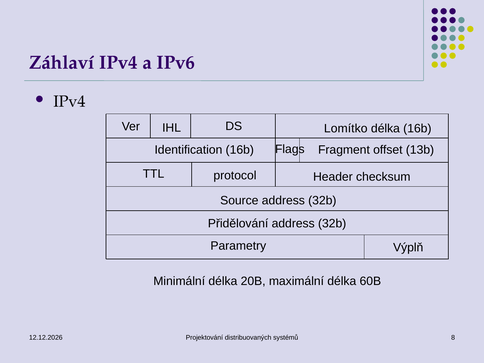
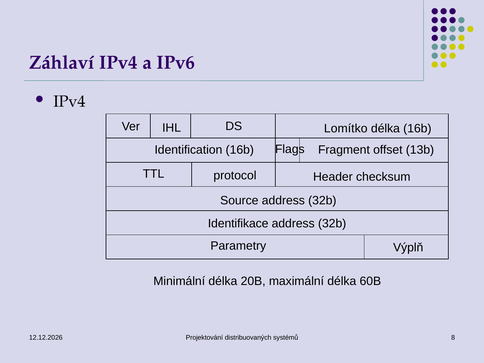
Přidělování: Přidělování -> Identifikace
